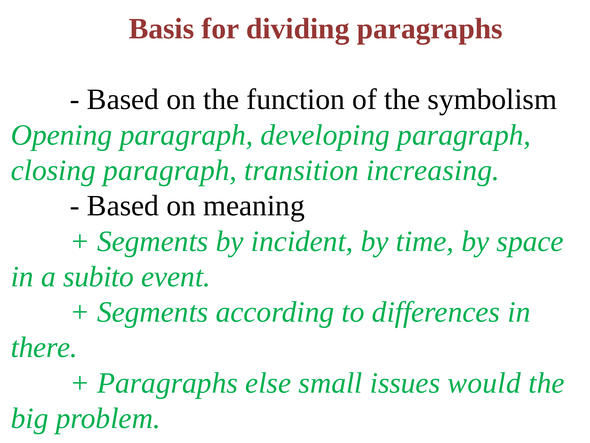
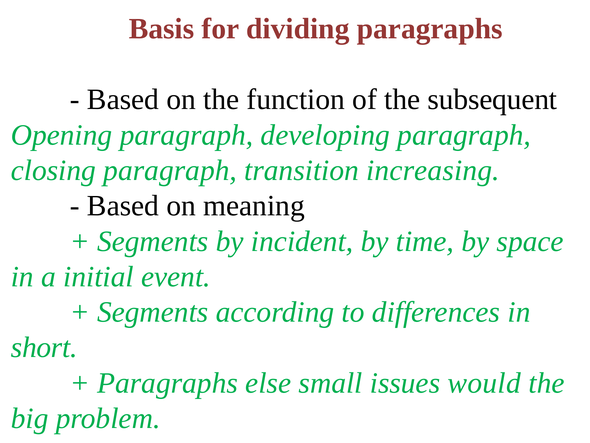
symbolism: symbolism -> subsequent
subito: subito -> initial
there: there -> short
